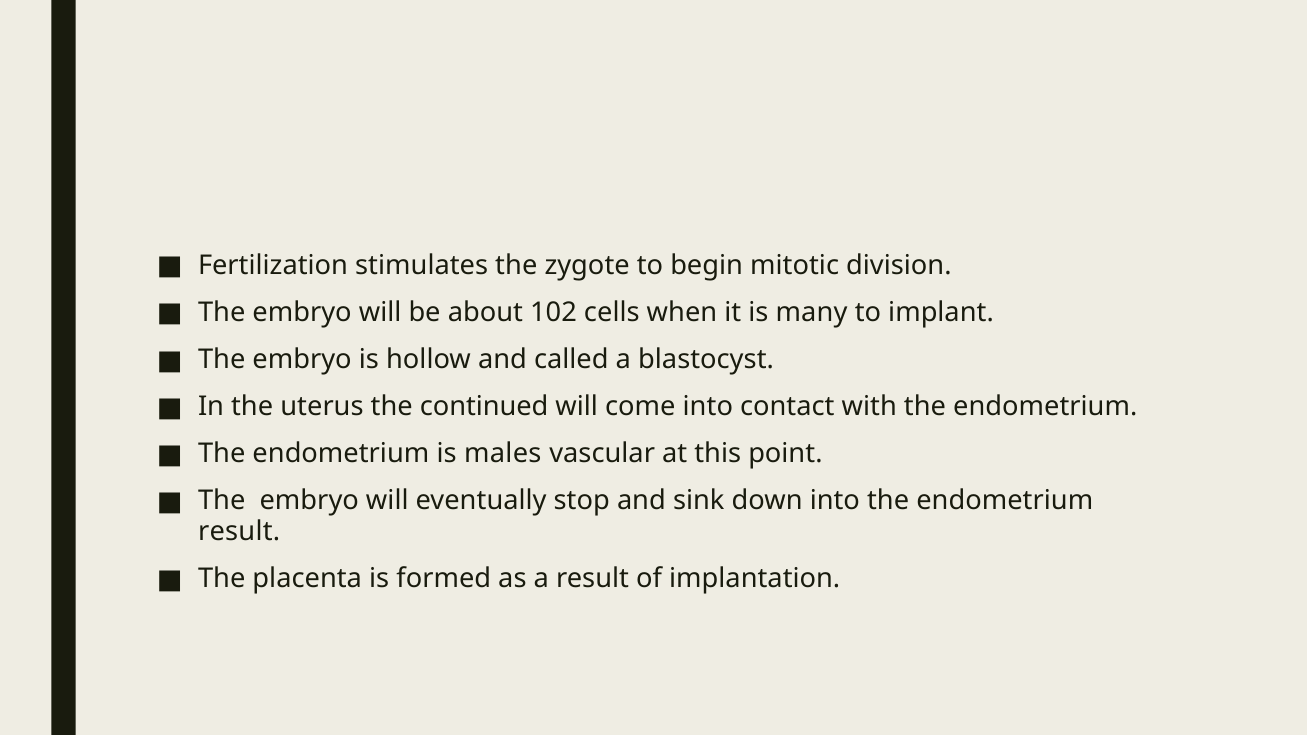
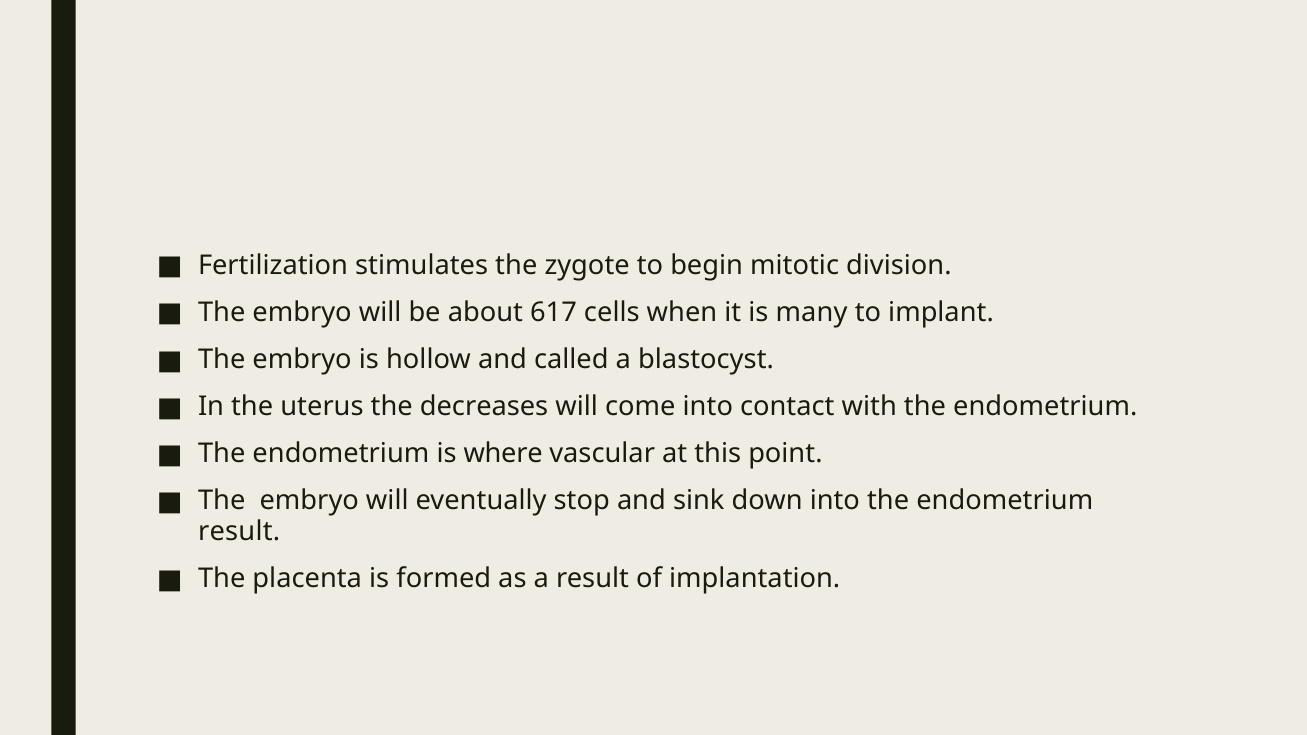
102: 102 -> 617
continued: continued -> decreases
males: males -> where
